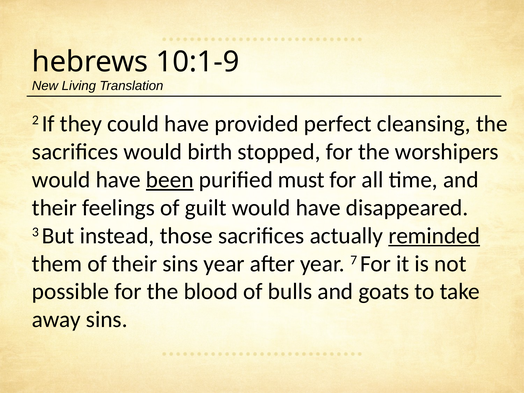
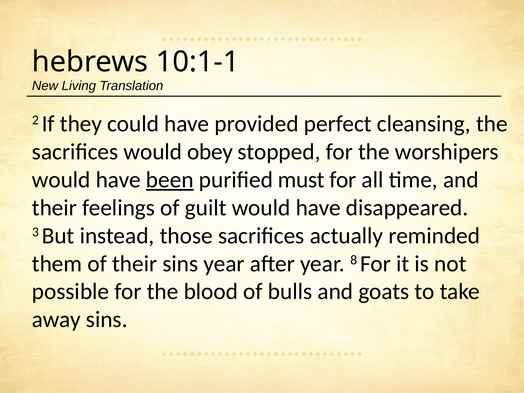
10:1-9: 10:1-9 -> 10:1-1
birth: birth -> obey
reminded underline: present -> none
7: 7 -> 8
